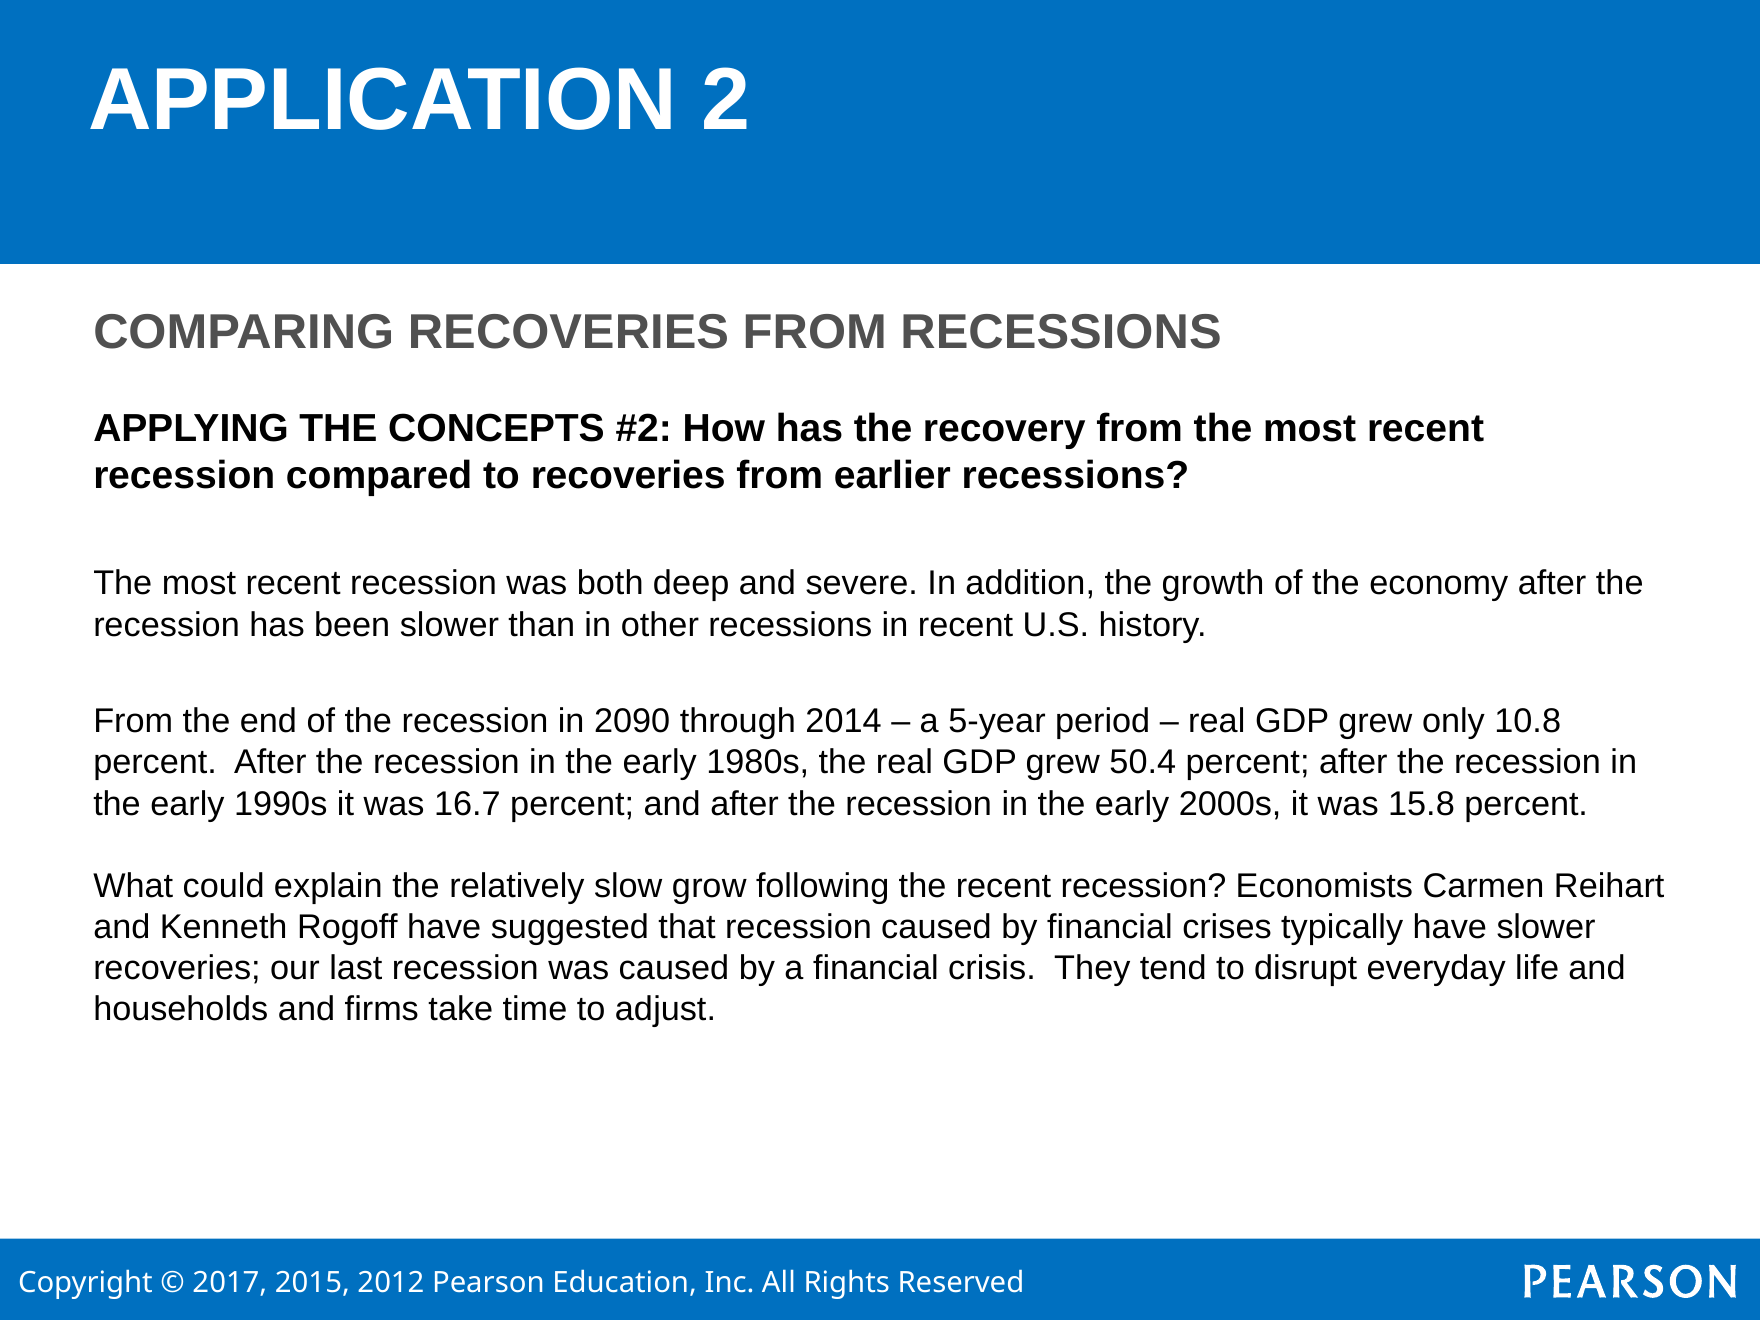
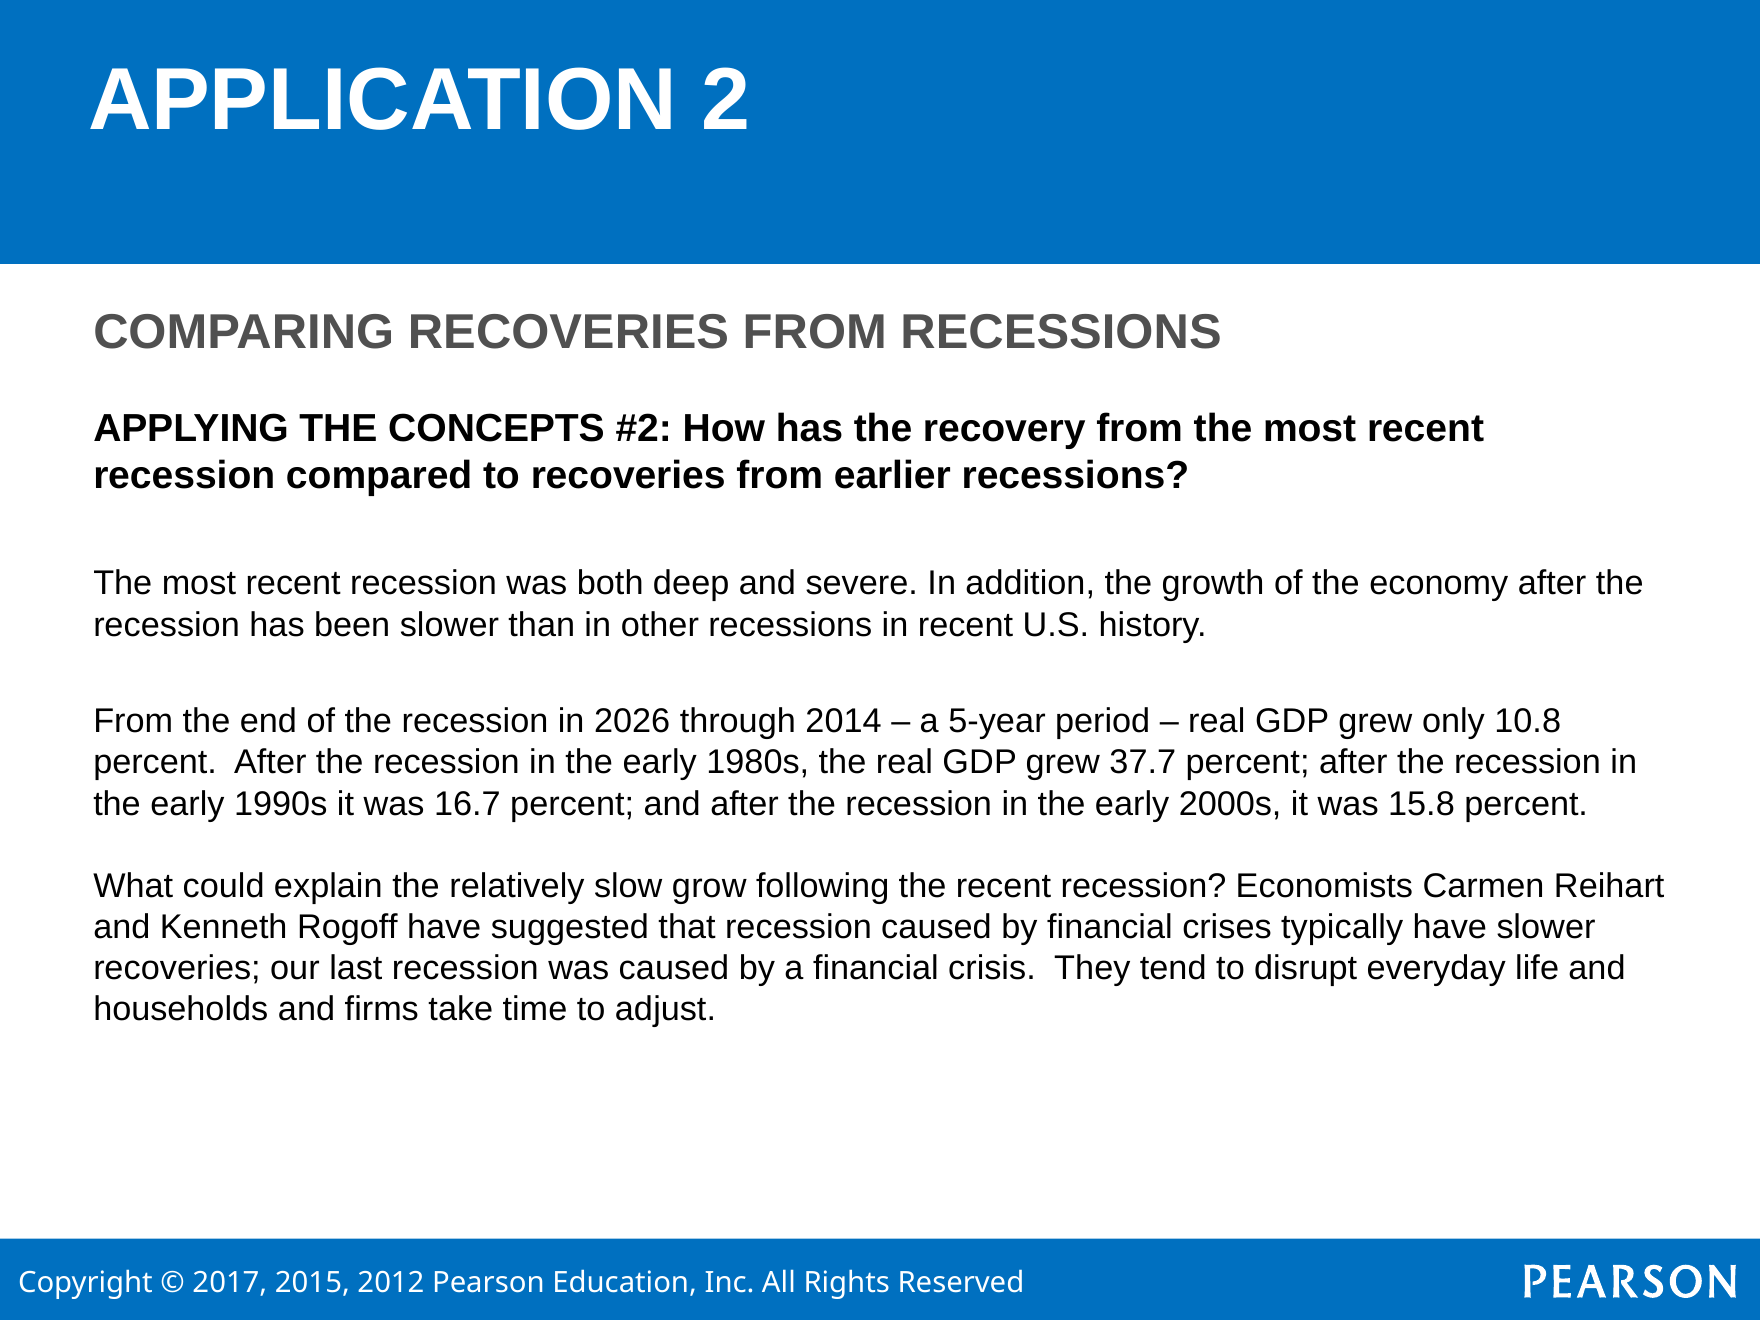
2090: 2090 -> 2026
50.4: 50.4 -> 37.7
